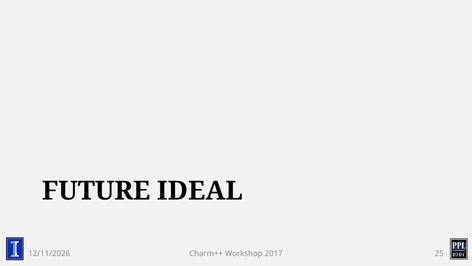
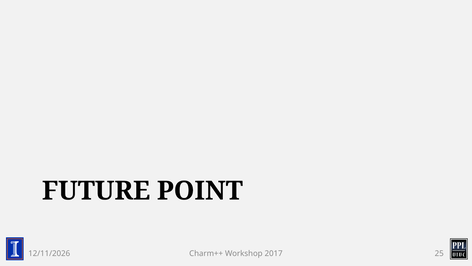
IDEAL: IDEAL -> POINT
